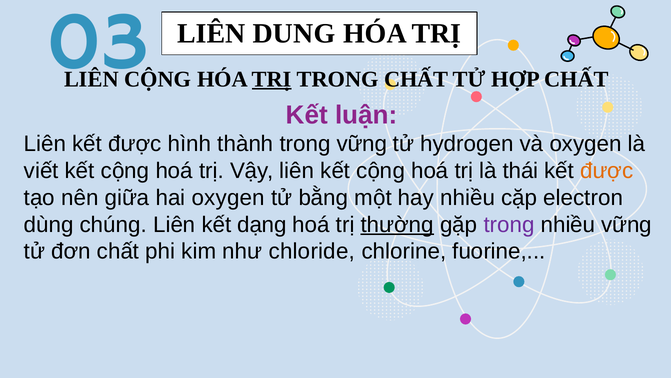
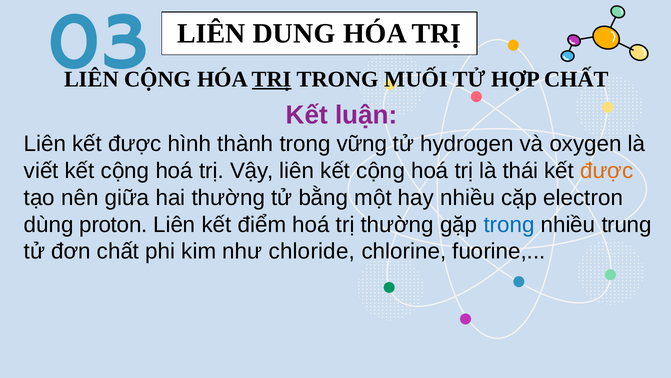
TRONG CHẤT: CHẤT -> MUỐI
hai oxygen: oxygen -> thường
chúng: chúng -> proton
dạng: dạng -> điểm
thường at (397, 224) underline: present -> none
trong at (509, 224) colour: purple -> blue
nhiều vững: vững -> trung
